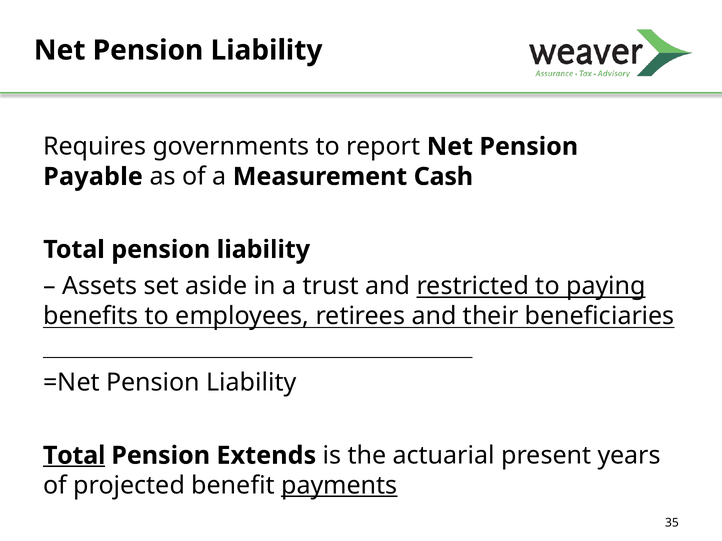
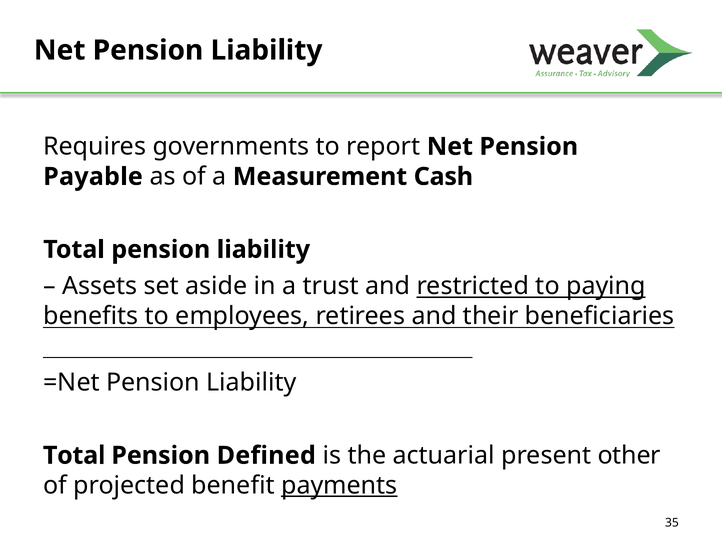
Total at (74, 456) underline: present -> none
Extends: Extends -> Defined
years: years -> other
